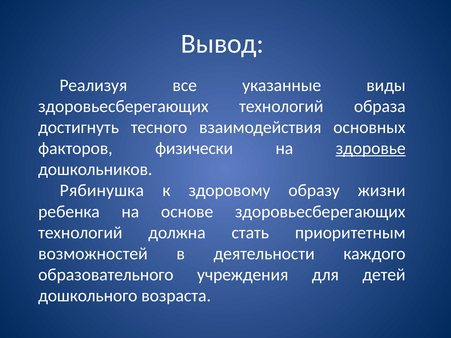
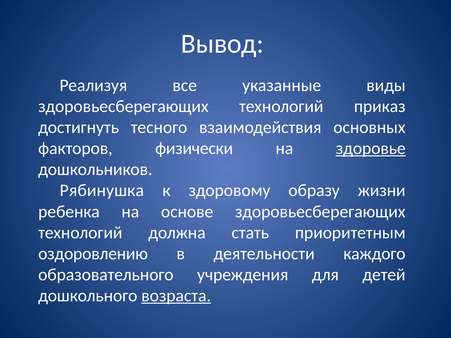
образа: образа -> приказ
возможностей: возможностей -> оздоровлению
возраста underline: none -> present
